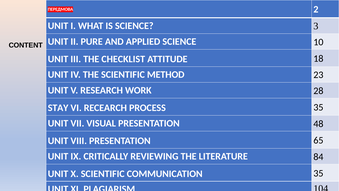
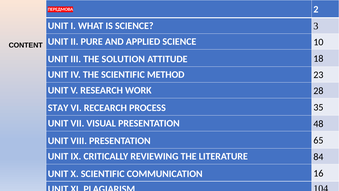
CHECKLIST: CHECKLIST -> SOLUTION
COMMUNICATION 35: 35 -> 16
